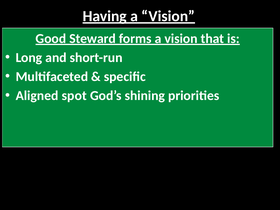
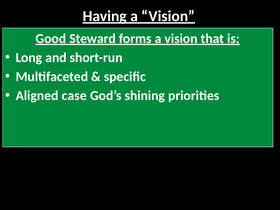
spot: spot -> case
